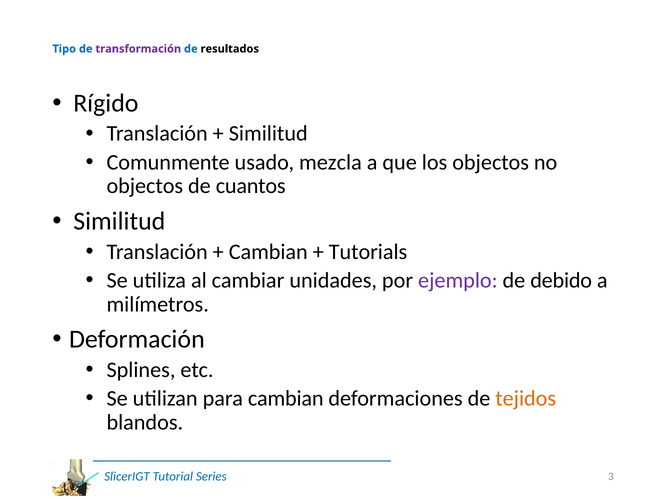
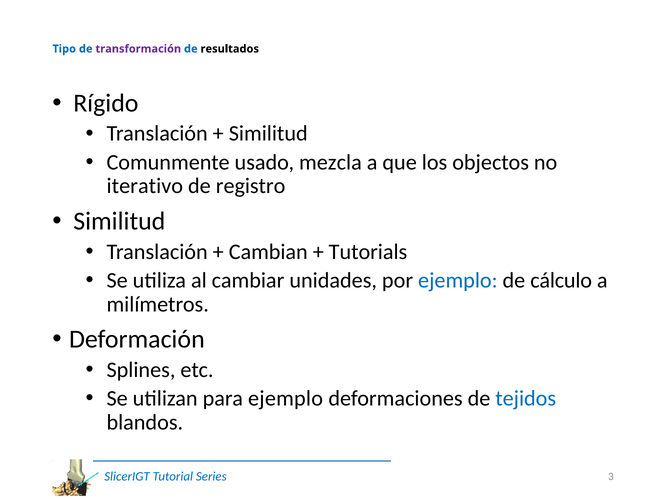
objectos at (145, 186): objectos -> iterativo
cuantos: cuantos -> registro
ejemplo at (458, 281) colour: purple -> blue
debido: debido -> cálculo
para cambian: cambian -> ejemplo
tejidos colour: orange -> blue
